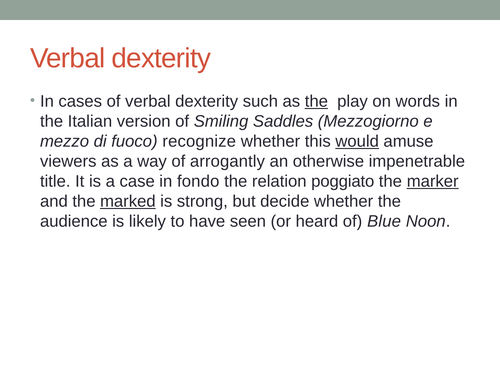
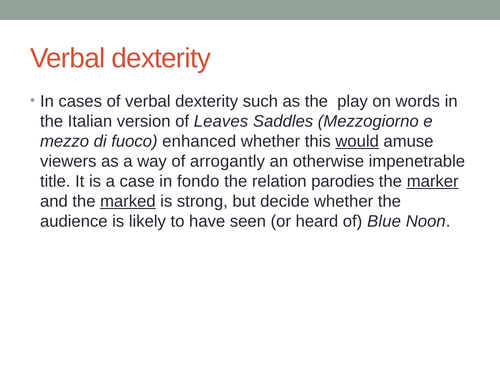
the at (316, 101) underline: present -> none
Smiling: Smiling -> Leaves
recognize: recognize -> enhanced
poggiato: poggiato -> parodies
